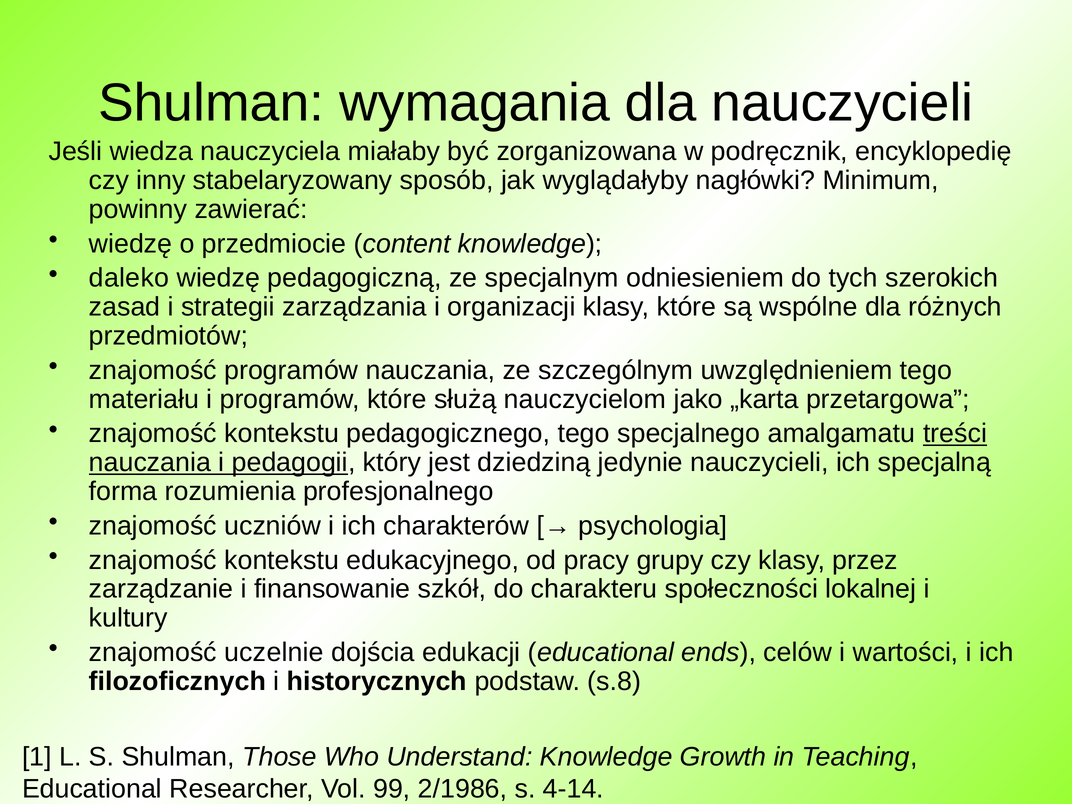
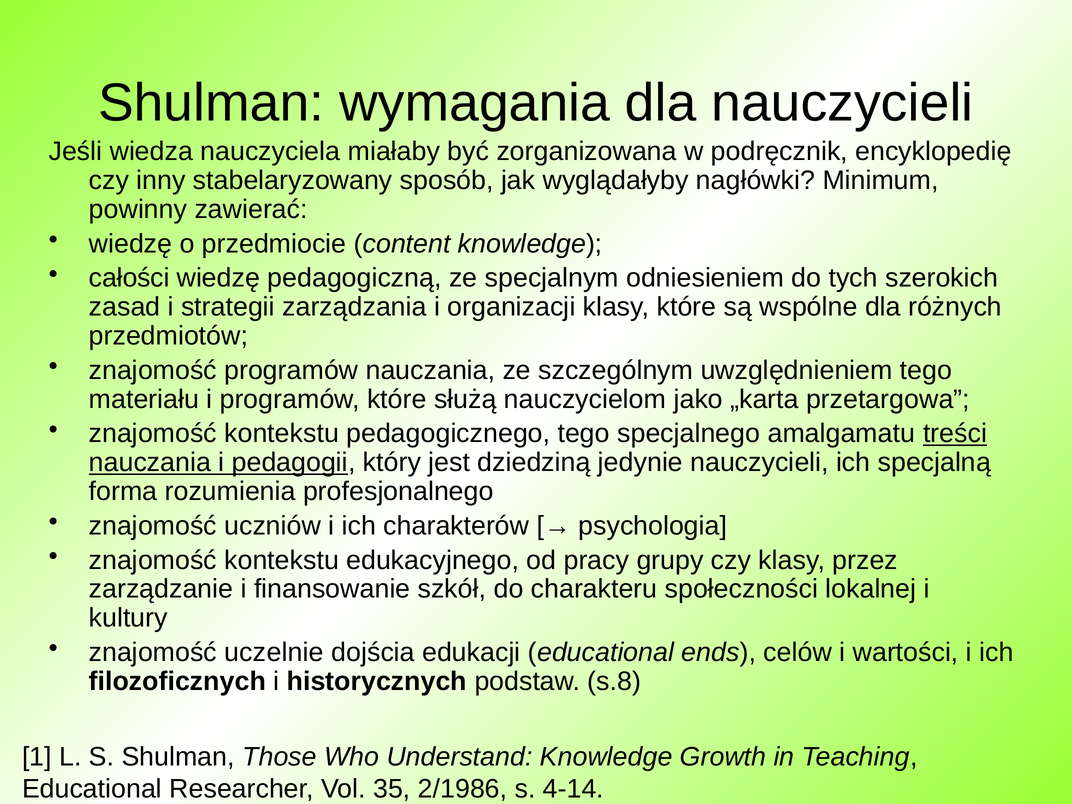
daleko: daleko -> całości
99: 99 -> 35
